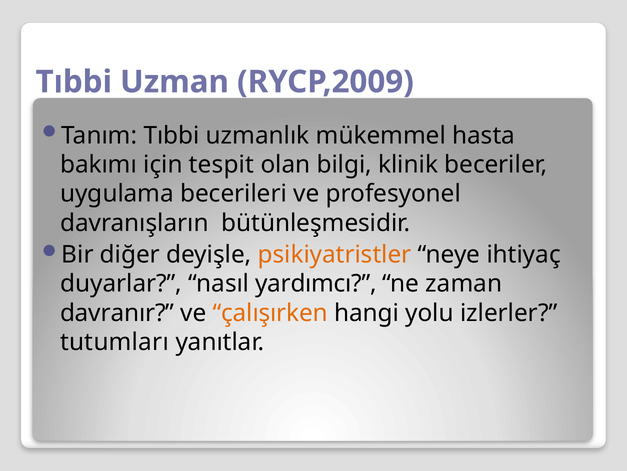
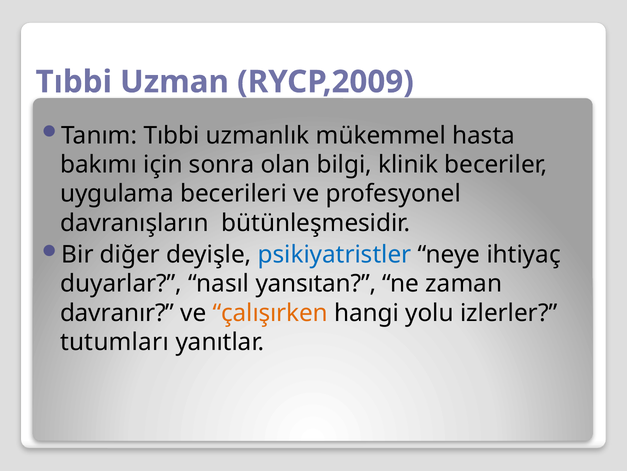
tespit: tespit -> sonra
psikiyatristler colour: orange -> blue
yardımcı: yardımcı -> yansıtan
